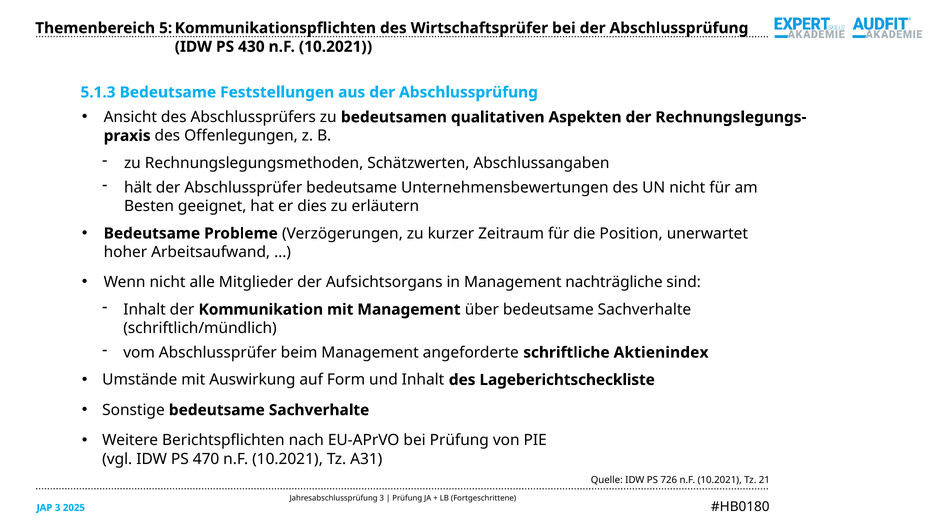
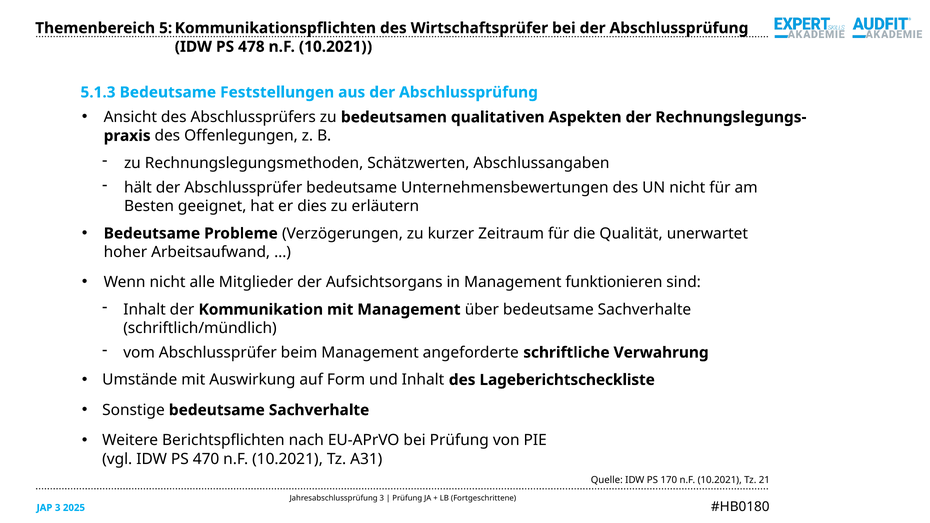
430: 430 -> 478
Position: Position -> Qualität
nachträgliche: nachträgliche -> funktionieren
Aktienindex: Aktienindex -> Verwahrung
726: 726 -> 170
